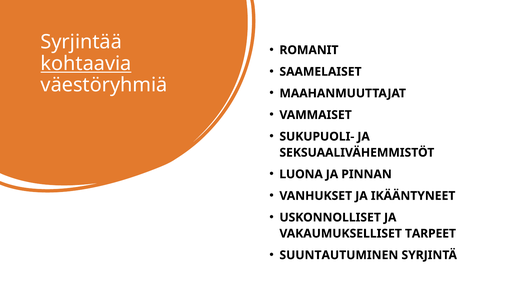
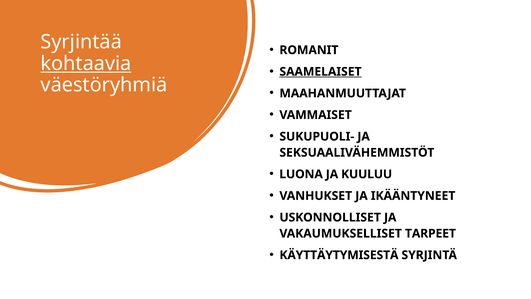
SAAMELAISET underline: none -> present
PINNAN: PINNAN -> KUULUU
SUUNTAUTUMINEN: SUUNTAUTUMINEN -> KÄYTTÄYTYMISESTÄ
